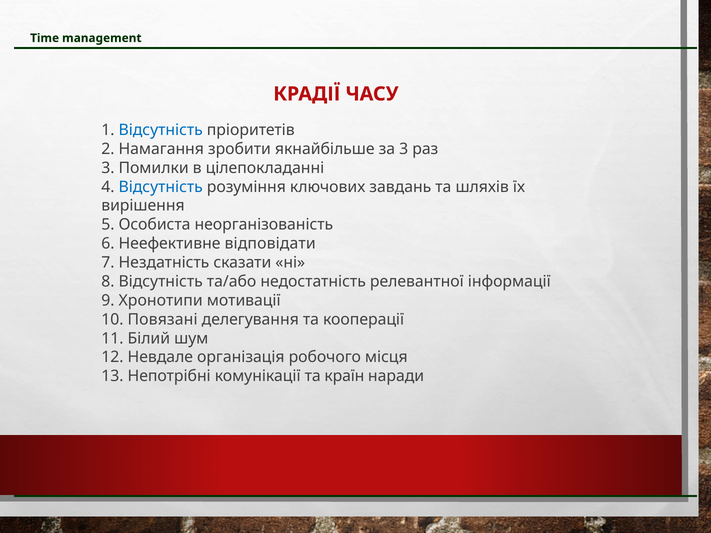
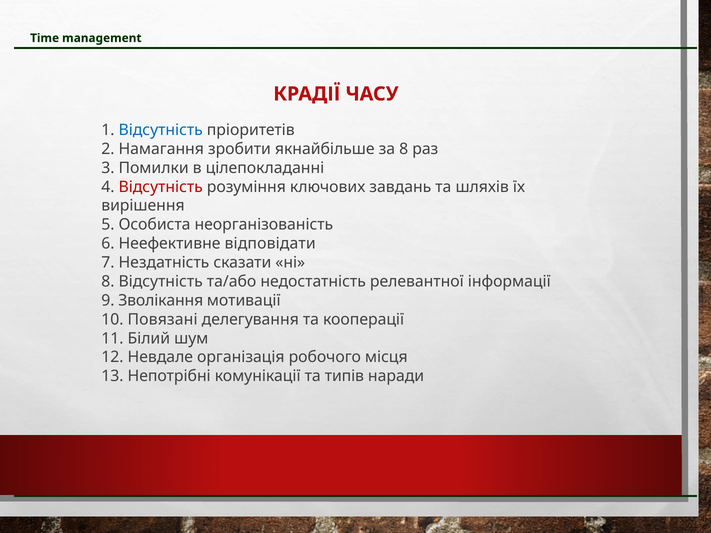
за 3: 3 -> 8
Відсутність at (161, 187) colour: blue -> red
Хронотипи: Хронотипи -> Зволікання
країн: країн -> типів
